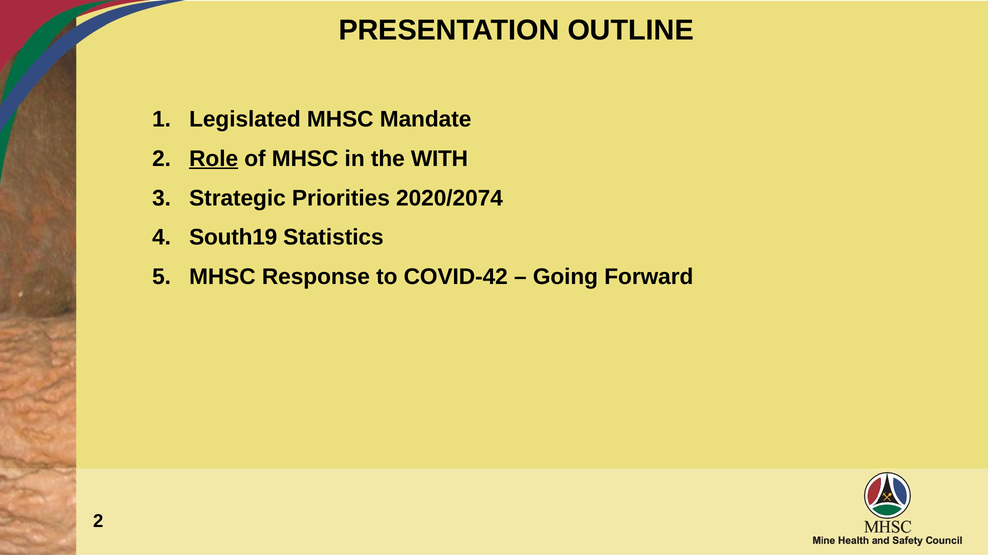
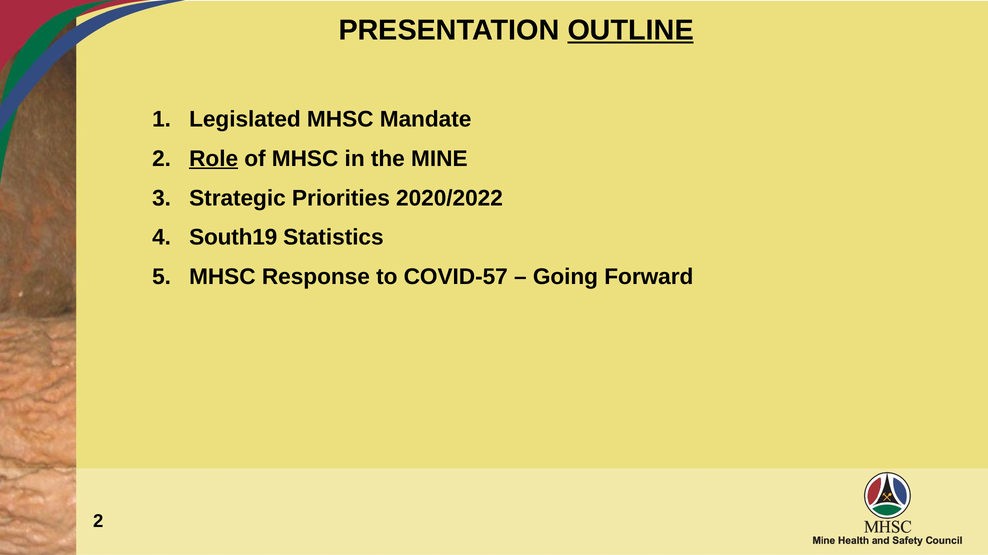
OUTLINE underline: none -> present
WITH: WITH -> MINE
2020/2074: 2020/2074 -> 2020/2022
COVID-42: COVID-42 -> COVID-57
